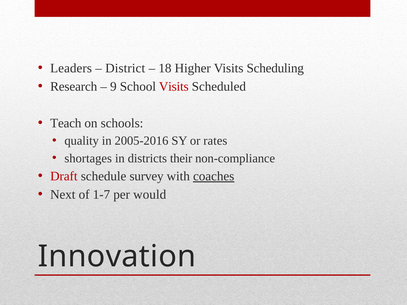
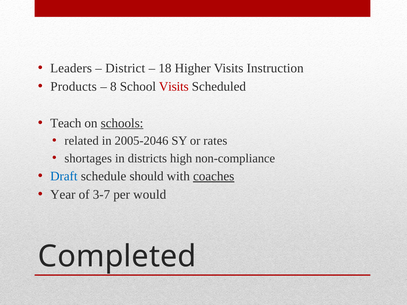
Scheduling: Scheduling -> Instruction
Research: Research -> Products
9: 9 -> 8
schools underline: none -> present
quality: quality -> related
2005-2016: 2005-2016 -> 2005-2046
their: their -> high
Draft colour: red -> blue
survey: survey -> should
Next: Next -> Year
1-7: 1-7 -> 3-7
Innovation: Innovation -> Completed
